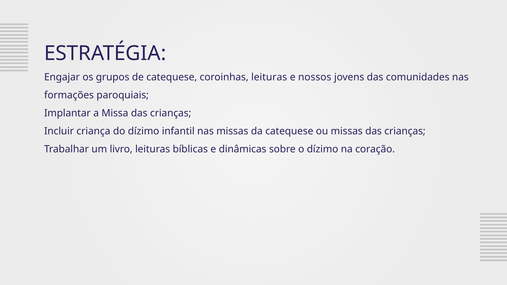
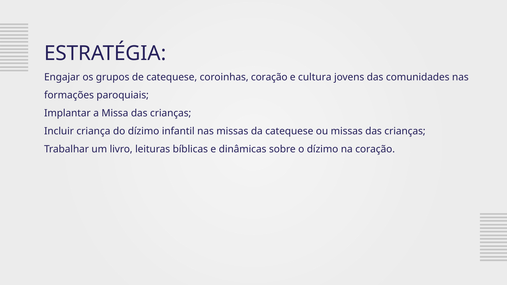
coroinhas leituras: leituras -> coração
nossos: nossos -> cultura
